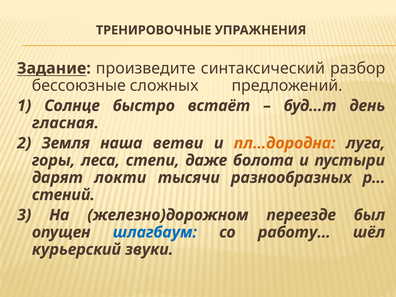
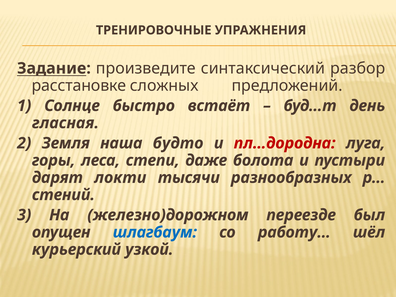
бессоюзные: бессоюзные -> расстановке
ветви: ветви -> будто
пл…дородна colour: orange -> red
звуки: звуки -> узкой
